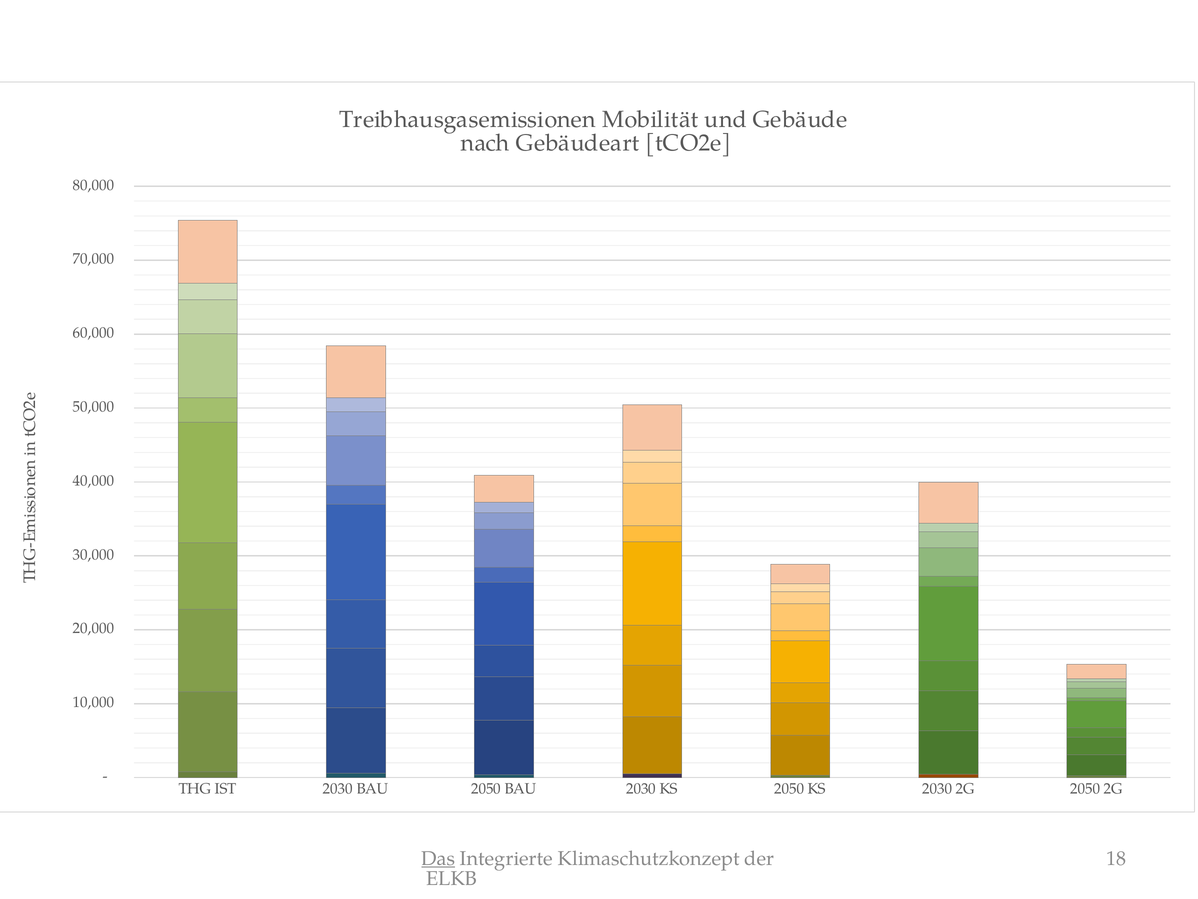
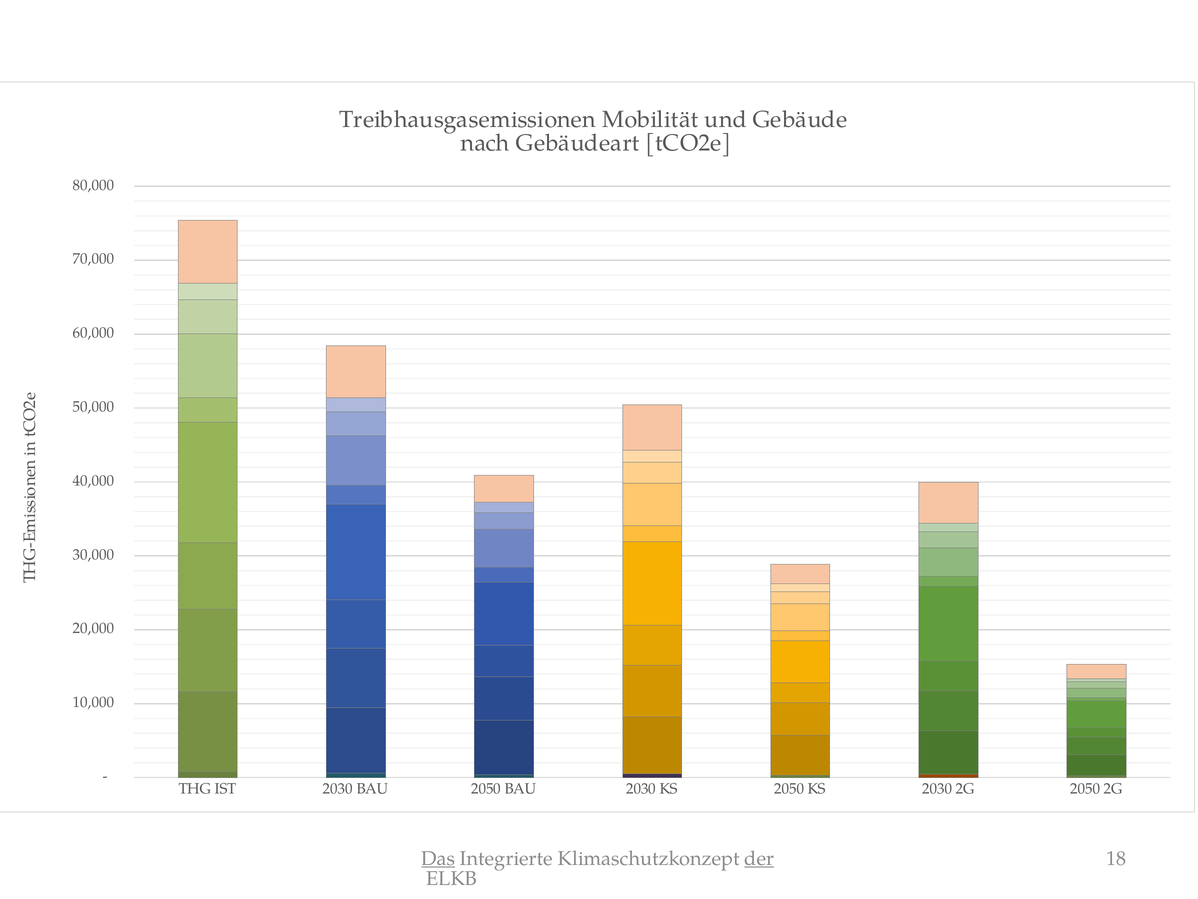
der underline: none -> present
